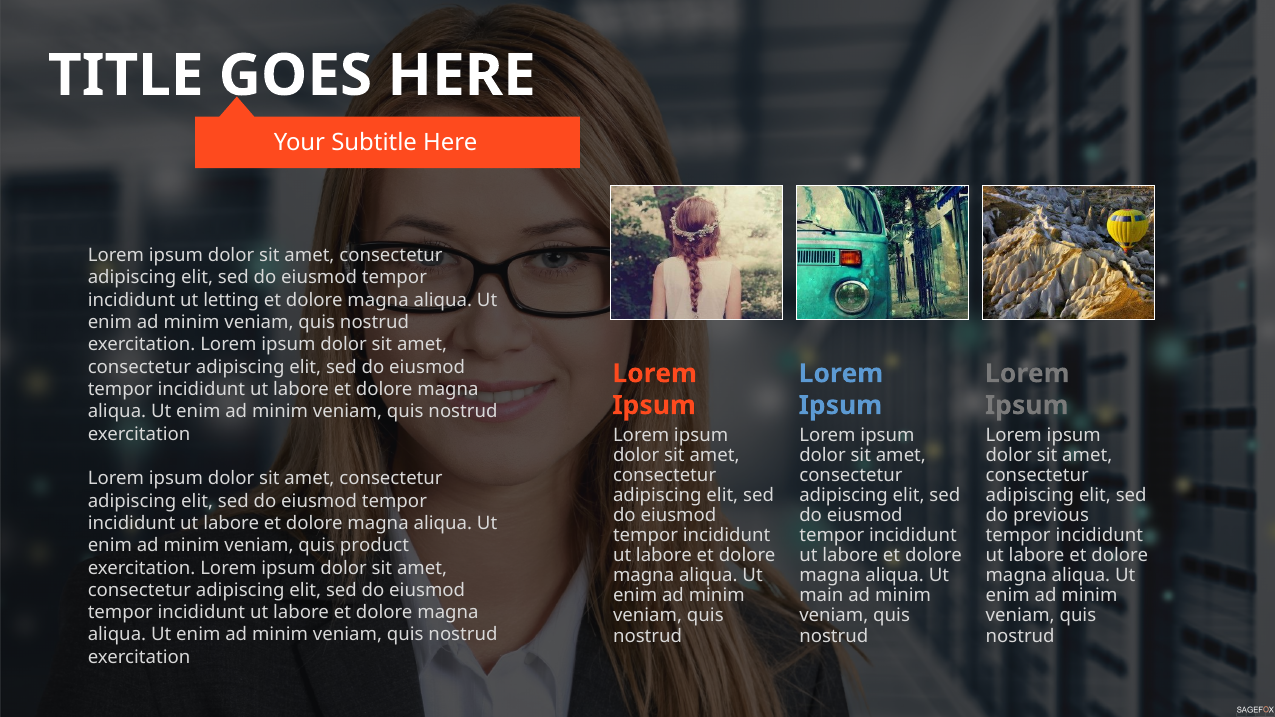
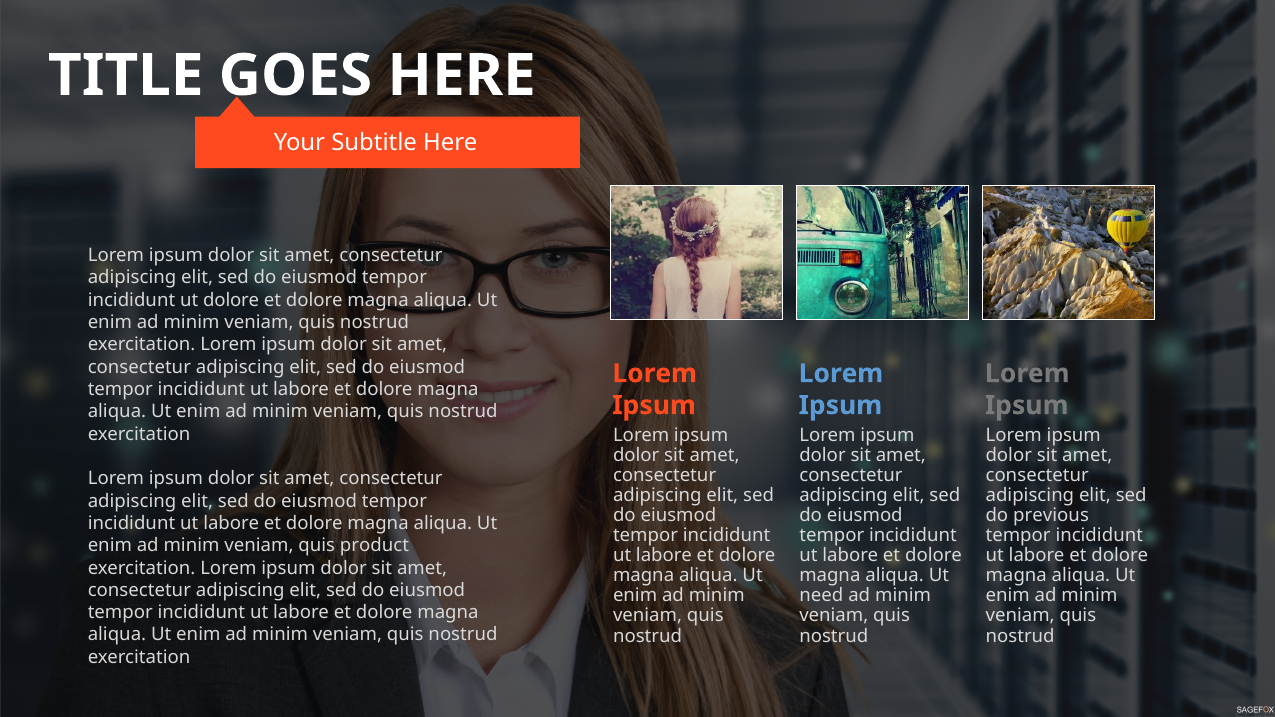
ut letting: letting -> dolore
main: main -> need
